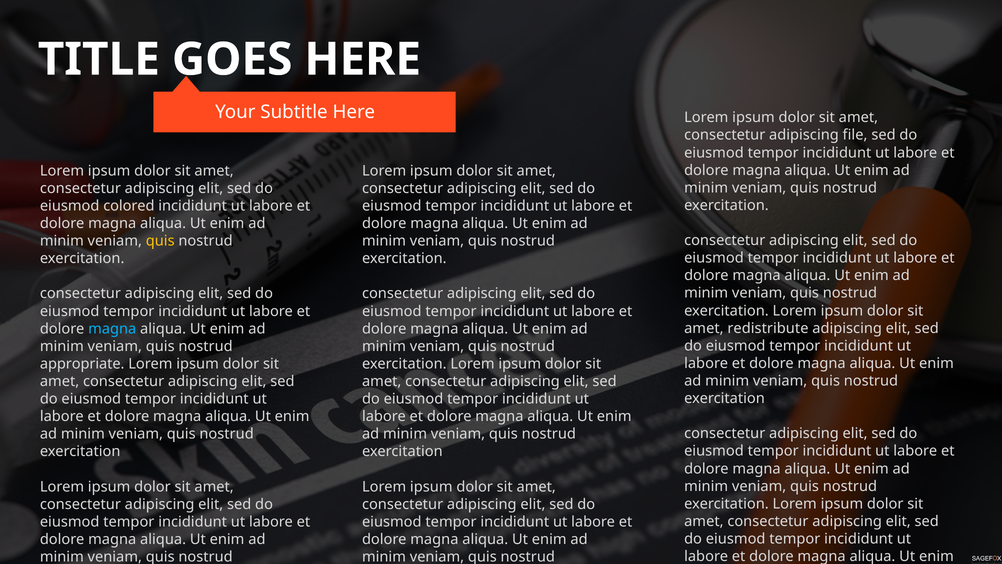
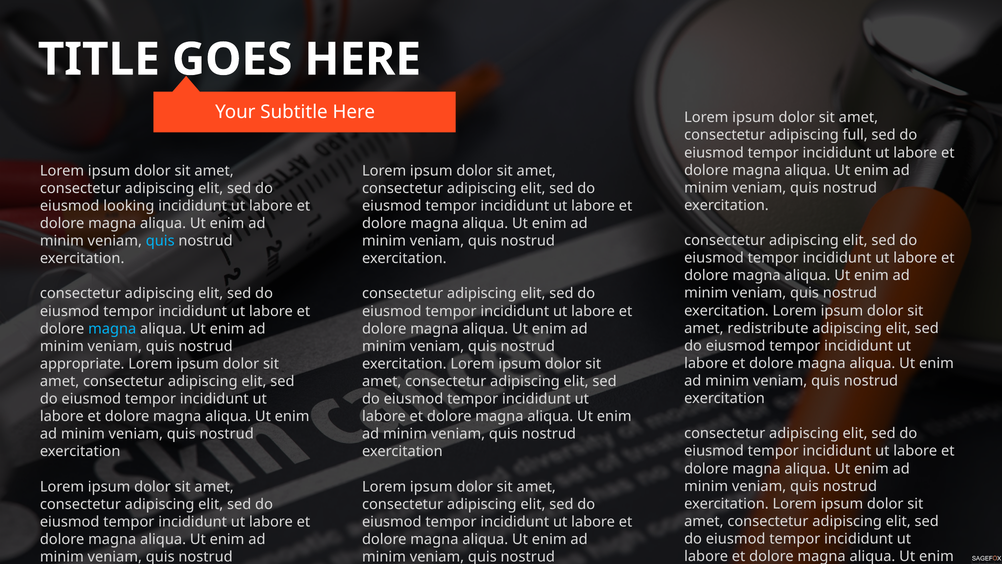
file: file -> full
colored: colored -> looking
quis at (160, 241) colour: yellow -> light blue
